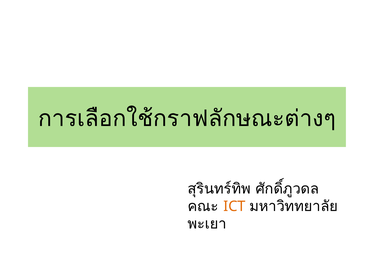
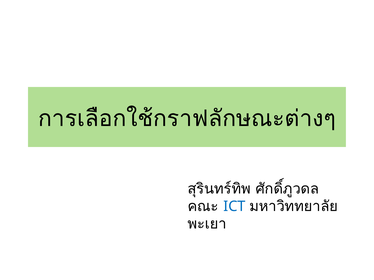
ICT colour: orange -> blue
